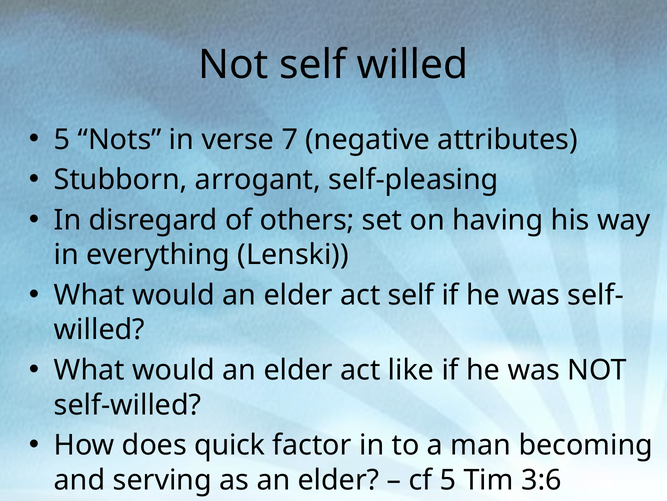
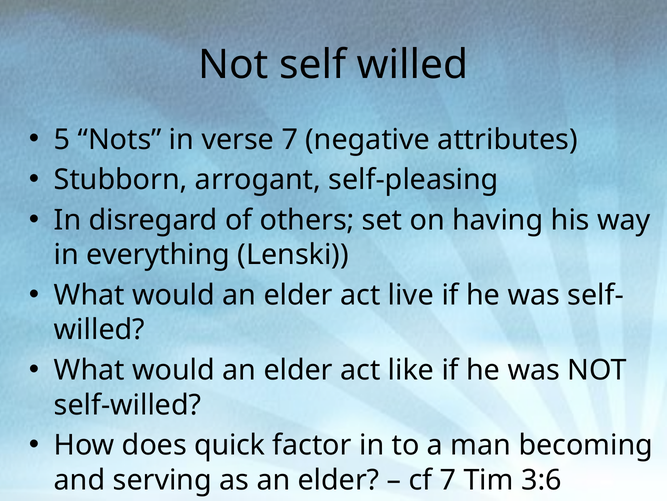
act self: self -> live
cf 5: 5 -> 7
